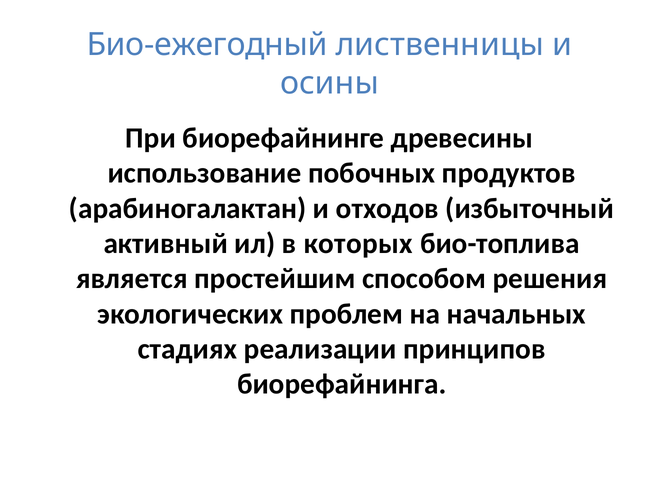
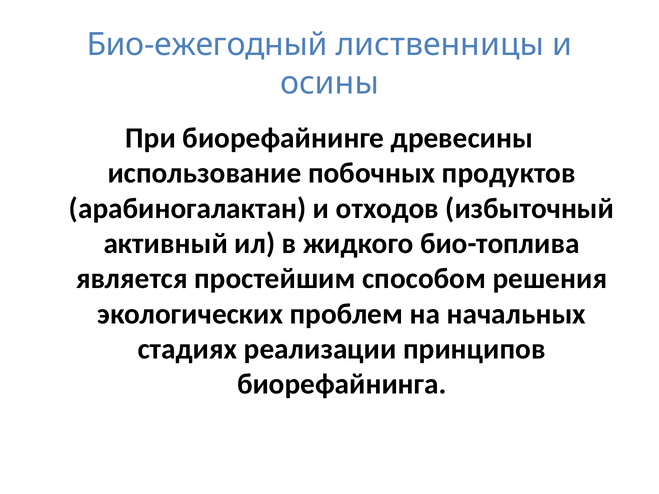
которых: которых -> жидкого
